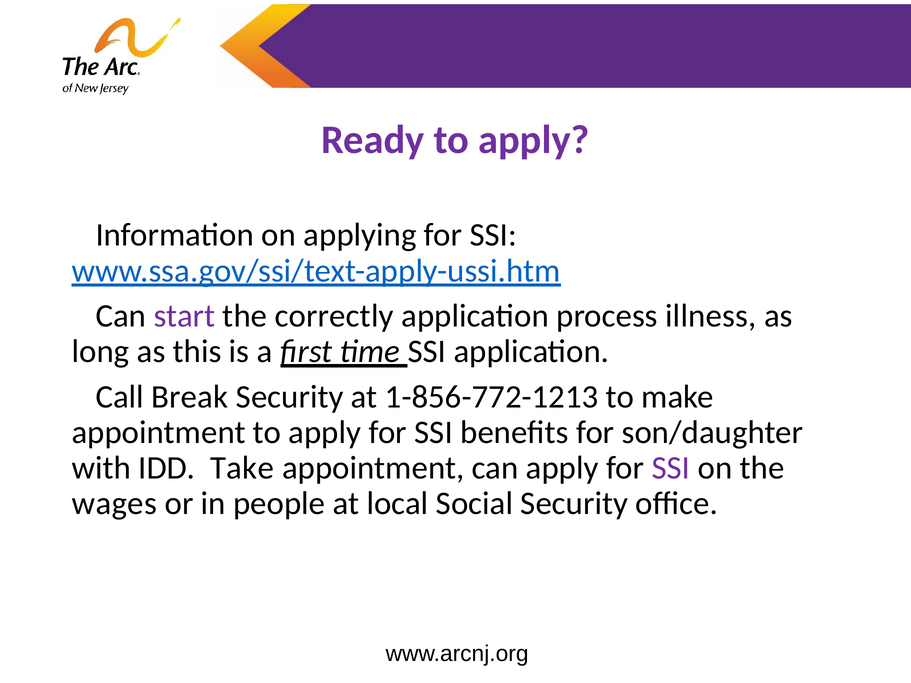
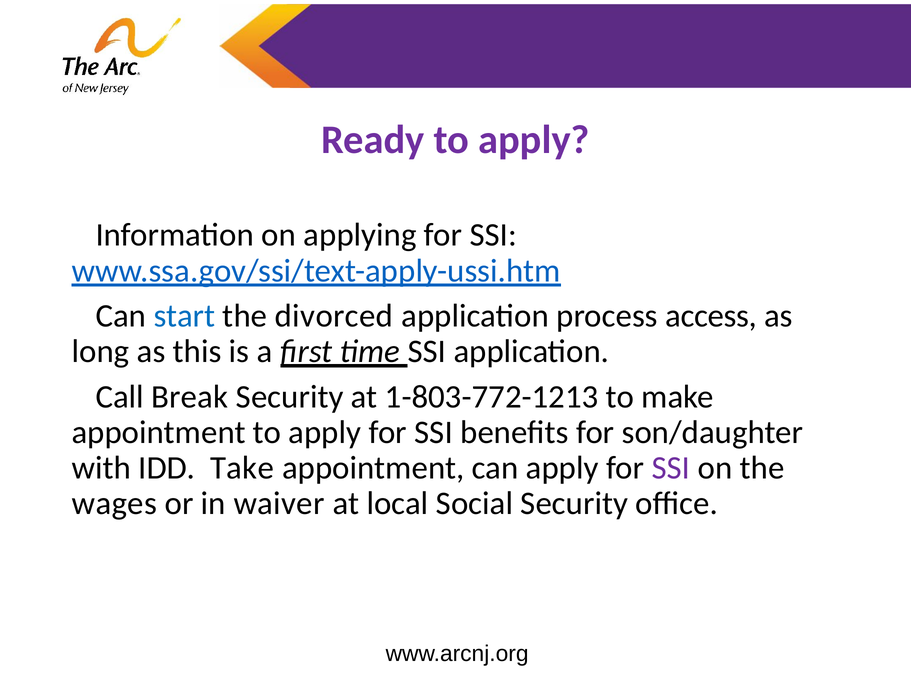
start colour: purple -> blue
correctly: correctly -> divorced
illness: illness -> access
1-856-772-1213: 1-856-772-1213 -> 1-803-772-1213
people: people -> waiver
